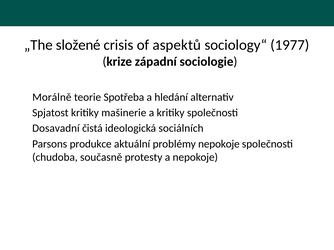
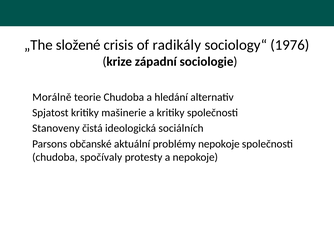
aspektů: aspektů -> radikály
1977: 1977 -> 1976
teorie Spotřeba: Spotřeba -> Chudoba
Dosavadní: Dosavadní -> Stanoveny
produkce: produkce -> občanské
současně: současně -> spočívaly
